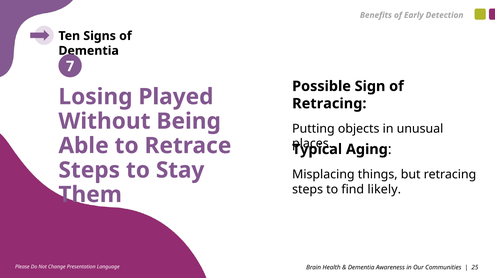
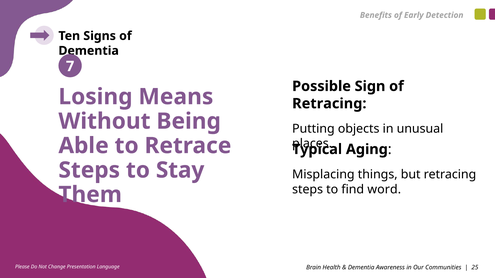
Played: Played -> Means
likely: likely -> word
